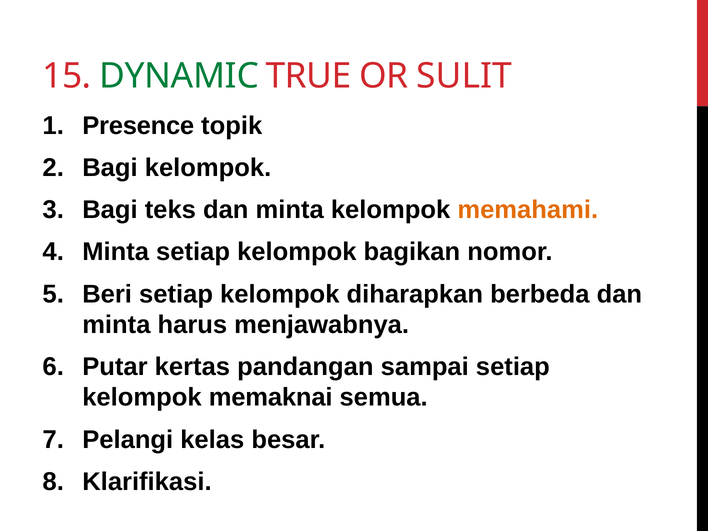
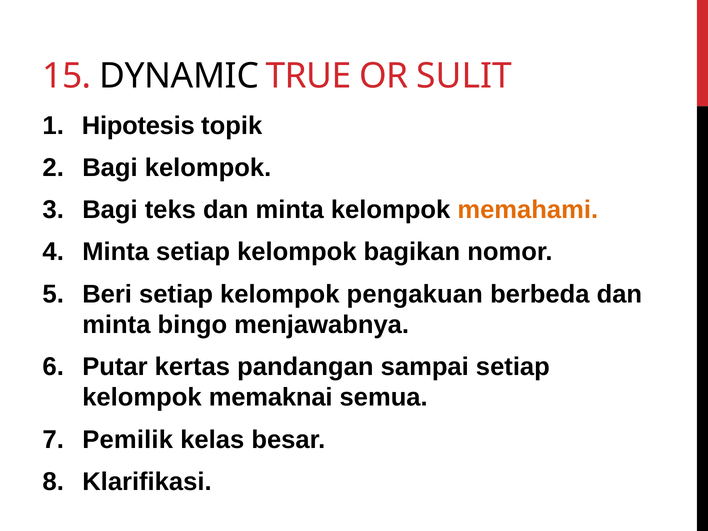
DYNAMIC colour: green -> black
Presence: Presence -> Hipotesis
diharapkan: diharapkan -> pengakuan
harus: harus -> bingo
Pelangi: Pelangi -> Pemilik
